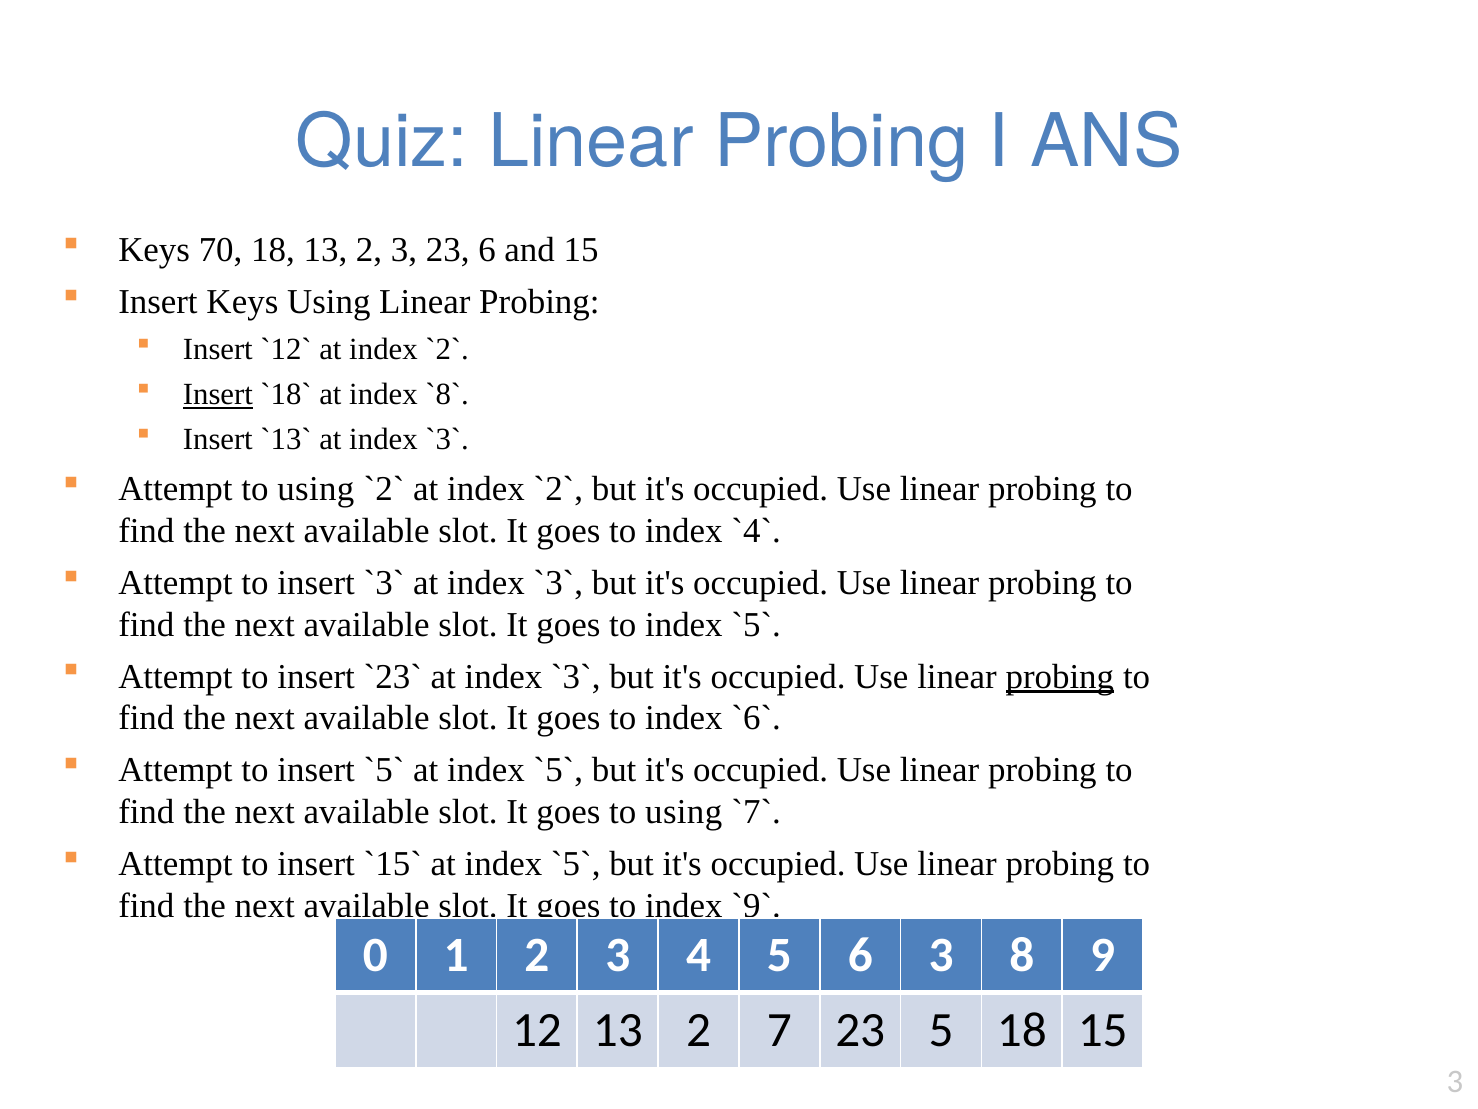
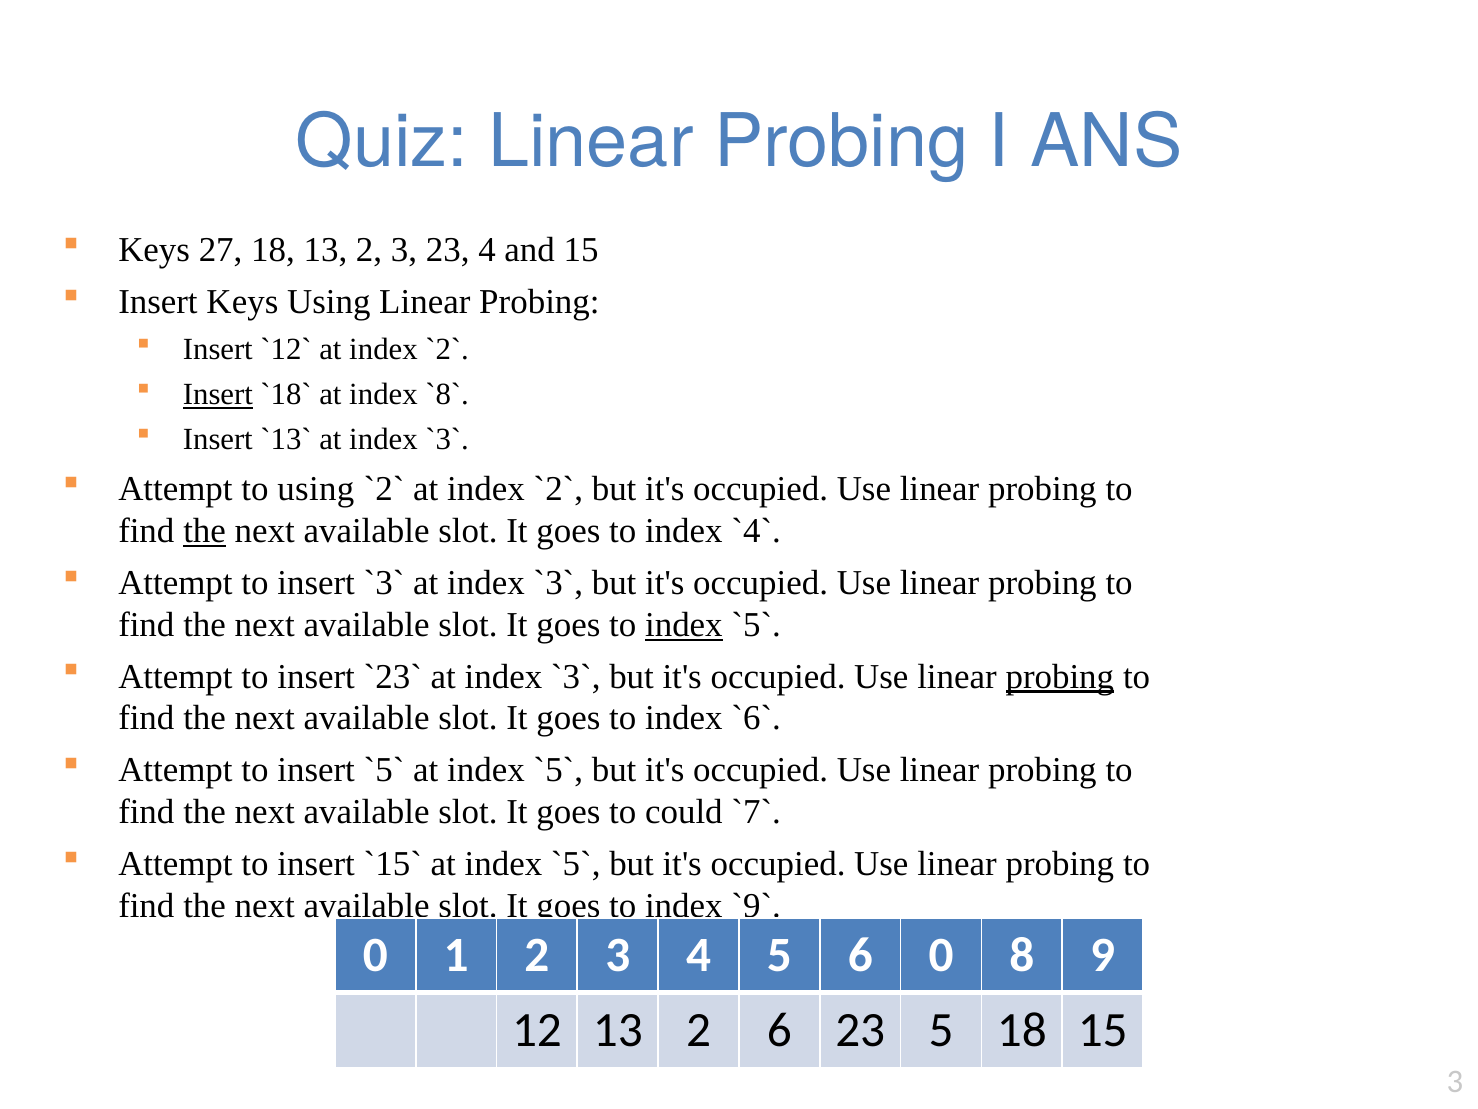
70: 70 -> 27
23 6: 6 -> 4
the at (205, 531) underline: none -> present
index at (684, 624) underline: none -> present
goes to using: using -> could
6 3: 3 -> 0
2 7: 7 -> 6
